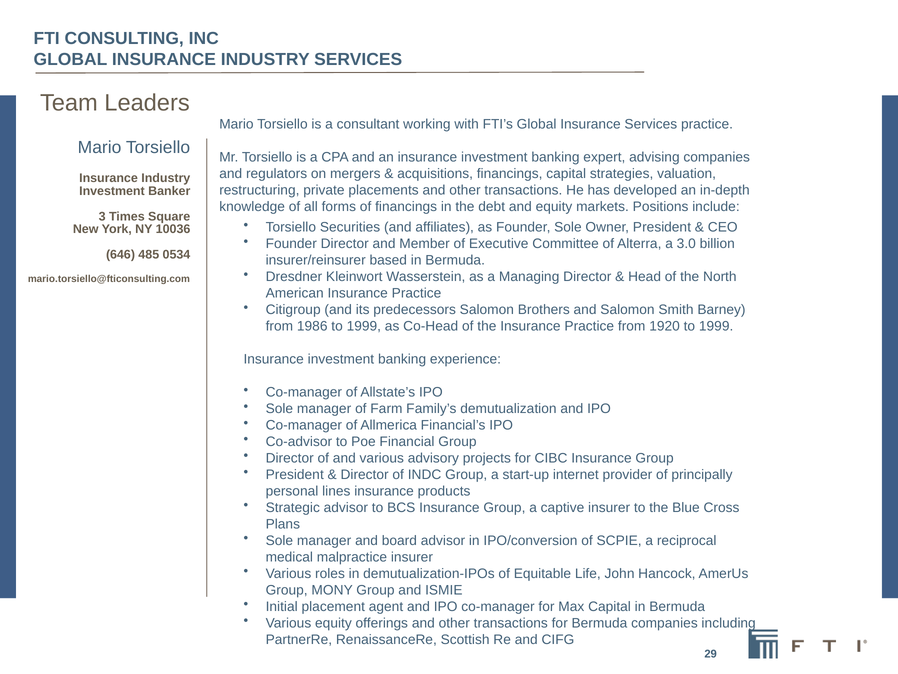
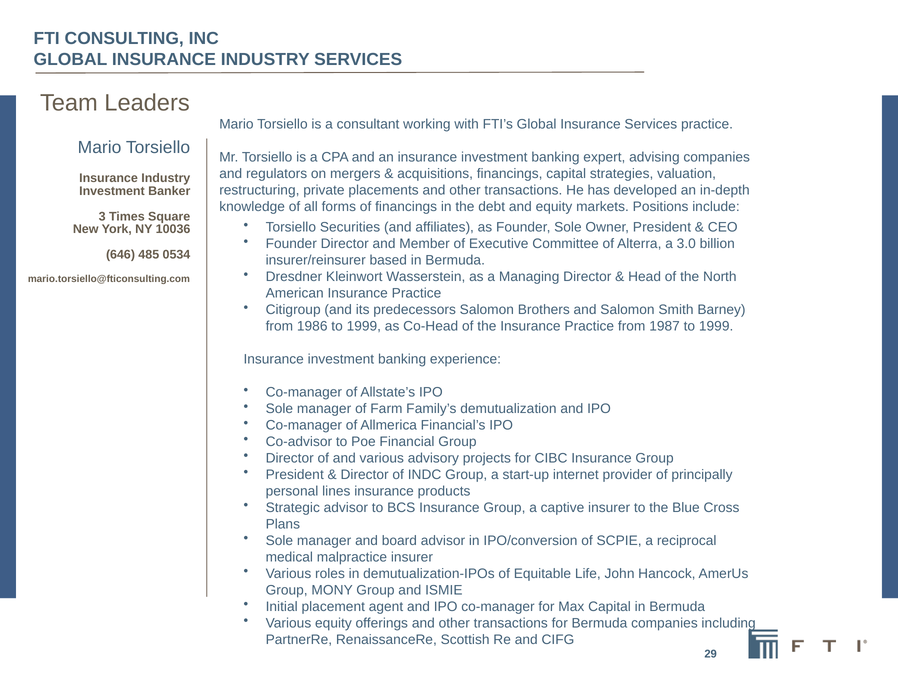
1920: 1920 -> 1987
